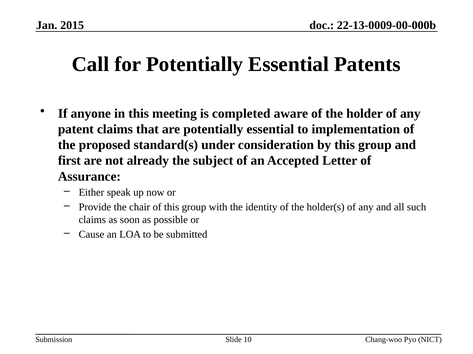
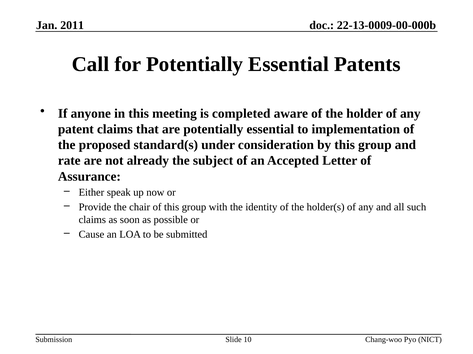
2015: 2015 -> 2011
first: first -> rate
